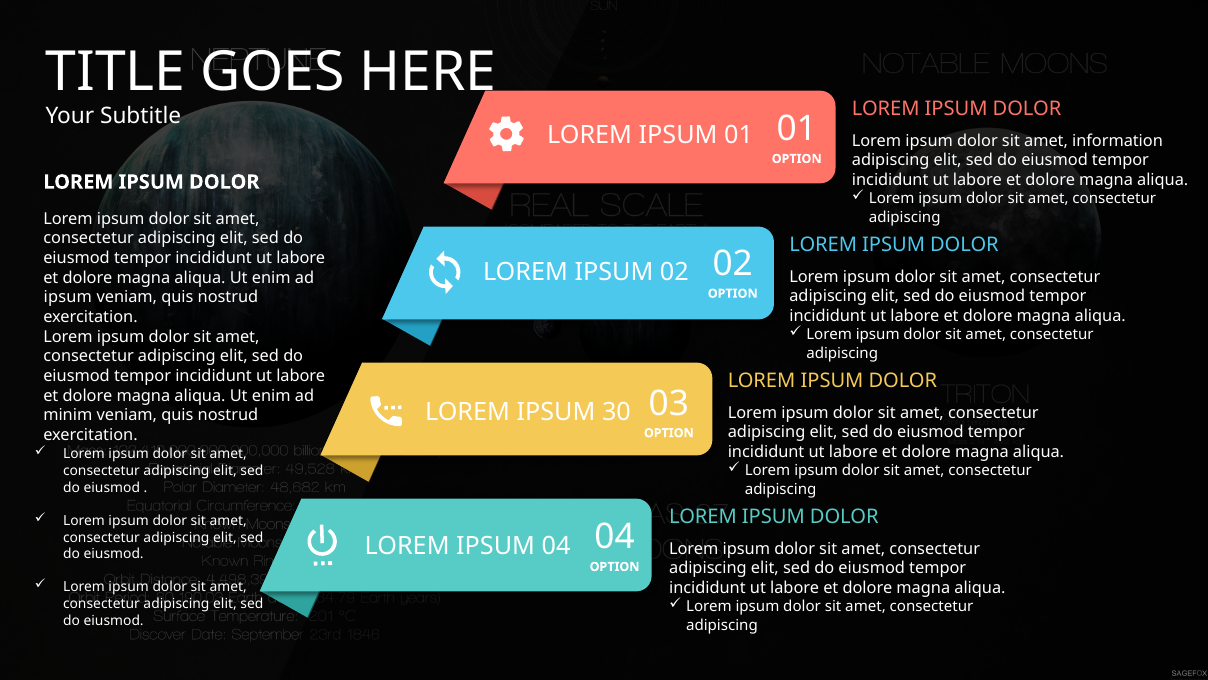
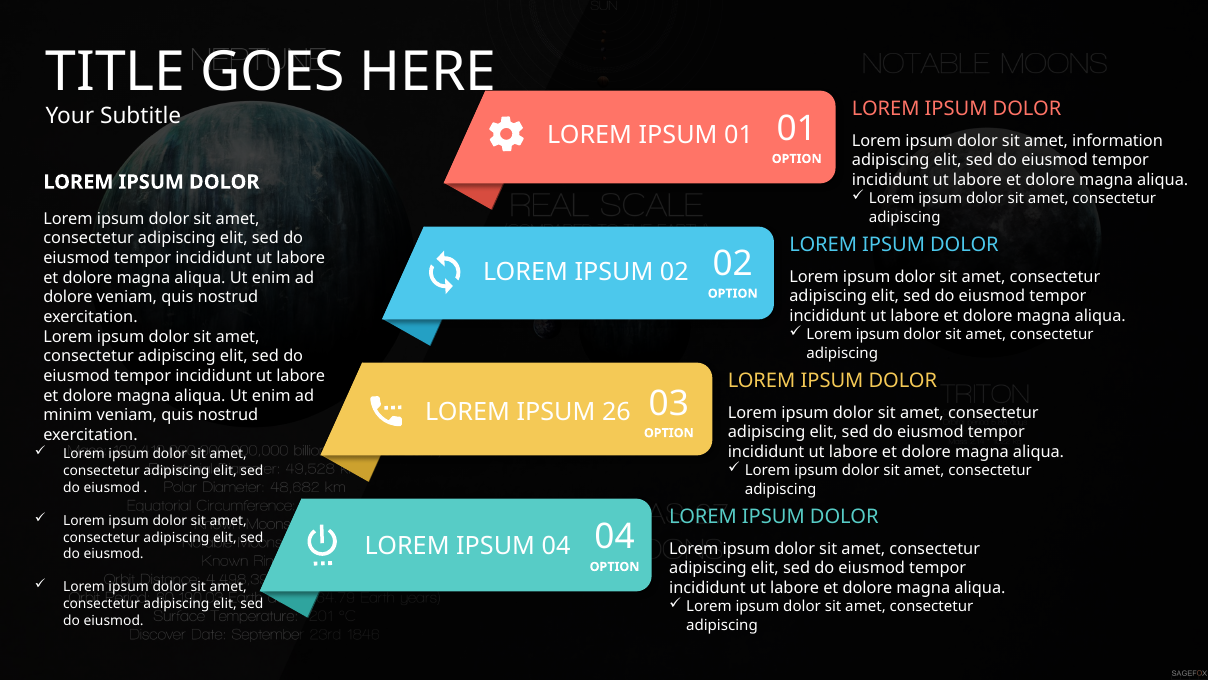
ipsum at (68, 297): ipsum -> dolore
30: 30 -> 26
